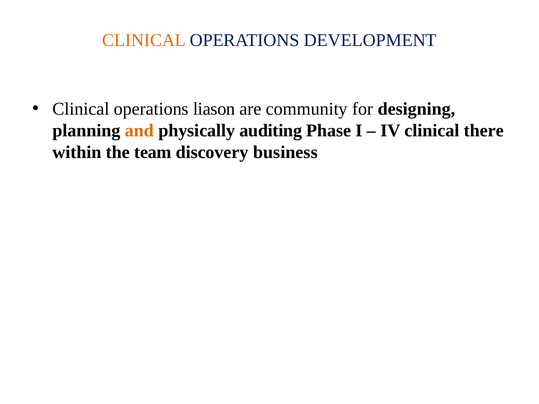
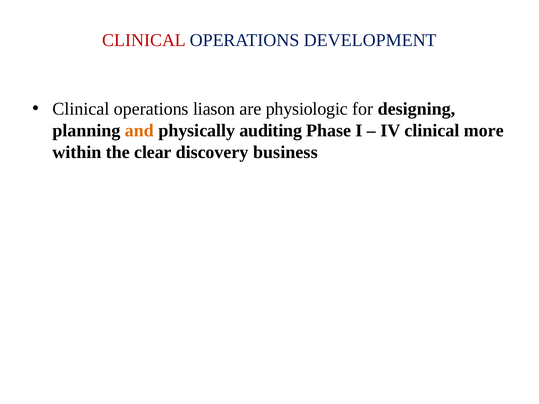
CLINICAL at (144, 40) colour: orange -> red
community: community -> physiologic
there: there -> more
team: team -> clear
